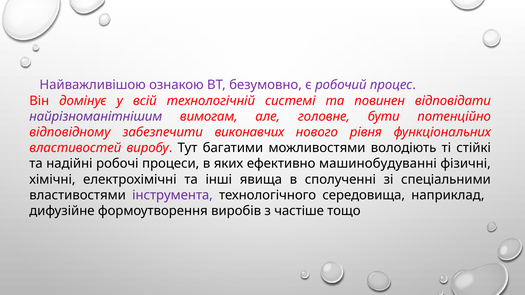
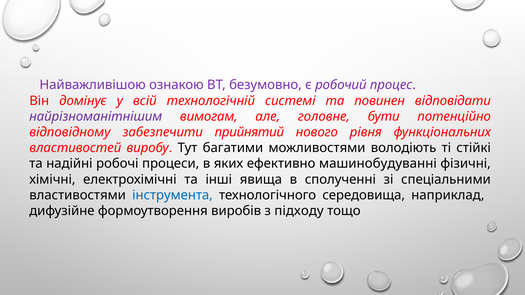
виконавчих: виконавчих -> прийнятий
інструмента colour: purple -> blue
частіше: частіше -> підходу
